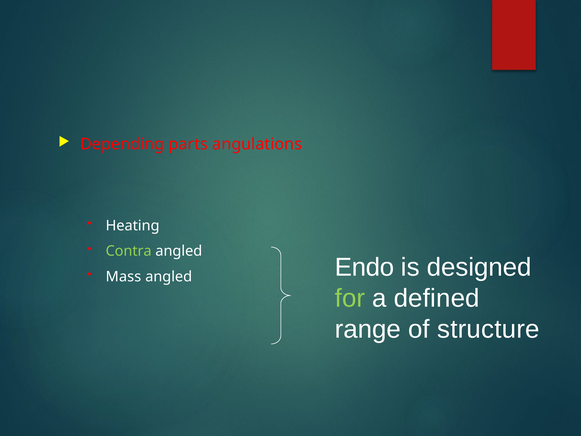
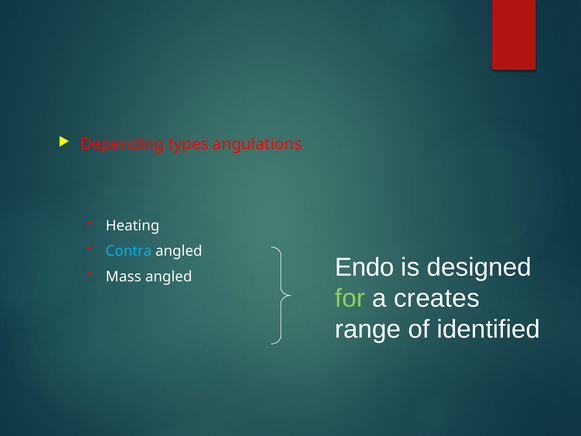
parts: parts -> types
Contra colour: light green -> light blue
defined: defined -> creates
structure: structure -> identified
